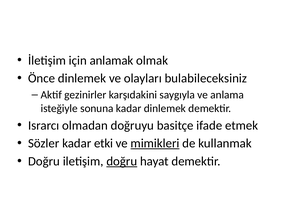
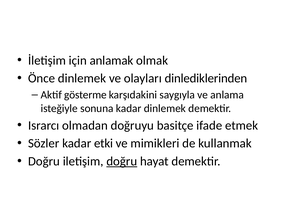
bulabileceksiniz: bulabileceksiniz -> dinlediklerinden
gezinirler: gezinirler -> gösterme
mimikleri underline: present -> none
